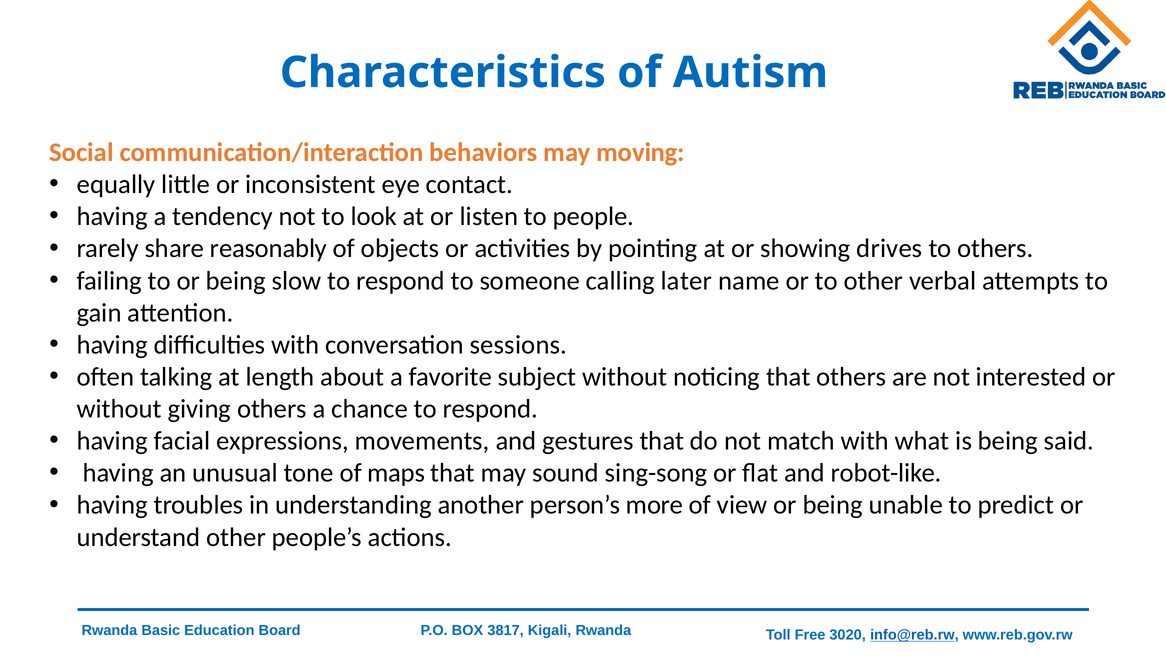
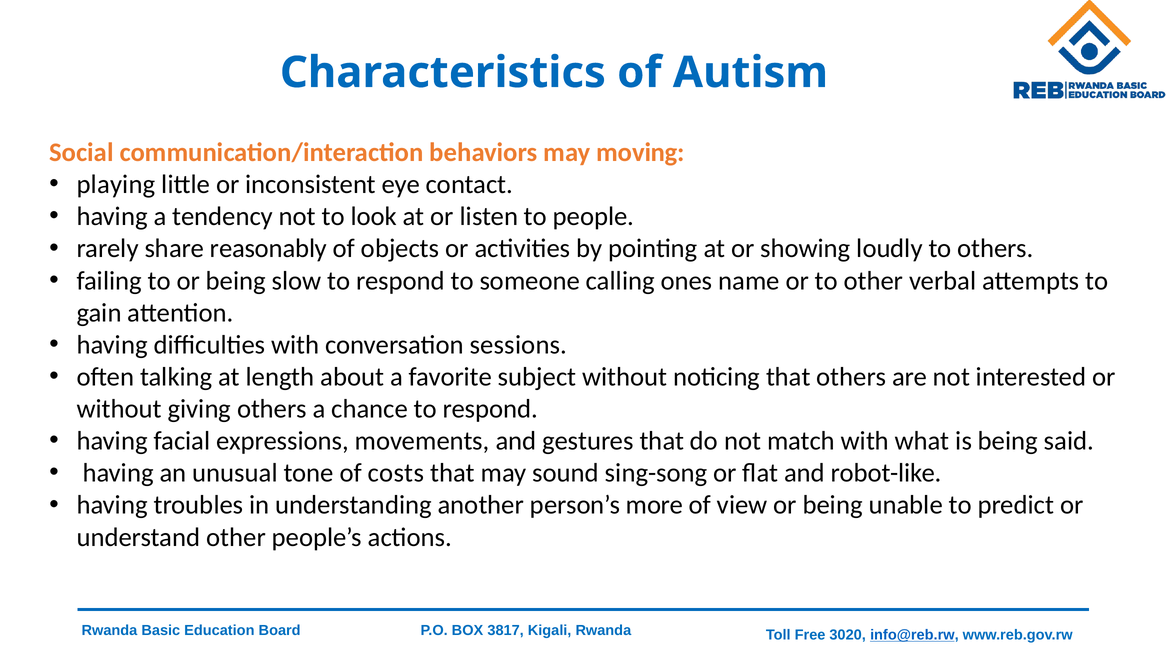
equally: equally -> playing
drives: drives -> loudly
later: later -> ones
maps: maps -> costs
